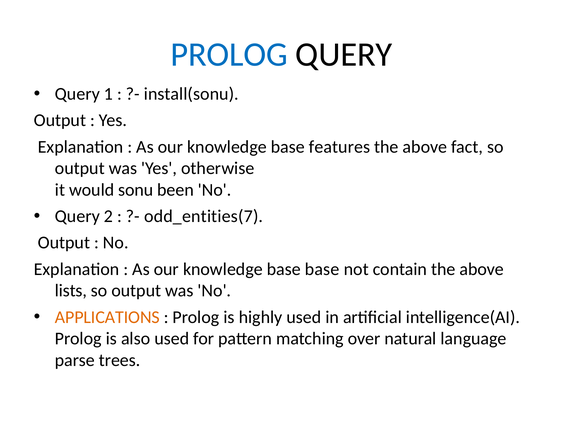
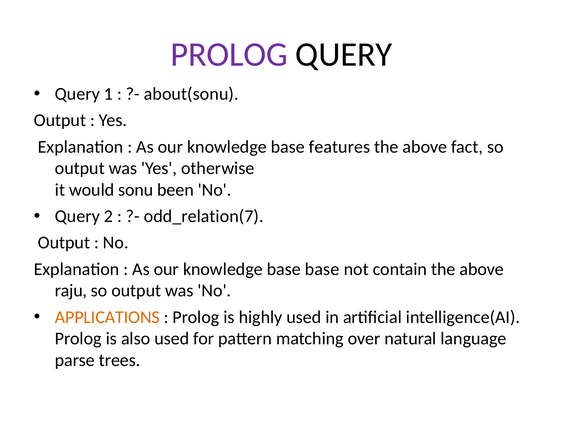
PROLOG at (229, 55) colour: blue -> purple
install(sonu: install(sonu -> about(sonu
odd_entities(7: odd_entities(7 -> odd_relation(7
lists: lists -> raju
